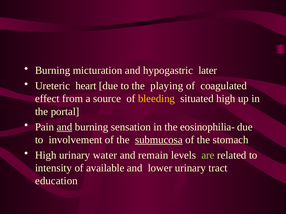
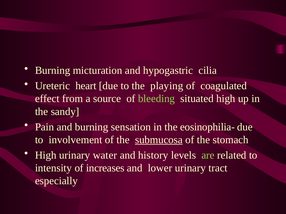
later: later -> cilia
bleeding colour: yellow -> light green
portal: portal -> sandy
and at (64, 127) underline: present -> none
remain: remain -> history
available: available -> increases
education: education -> especially
